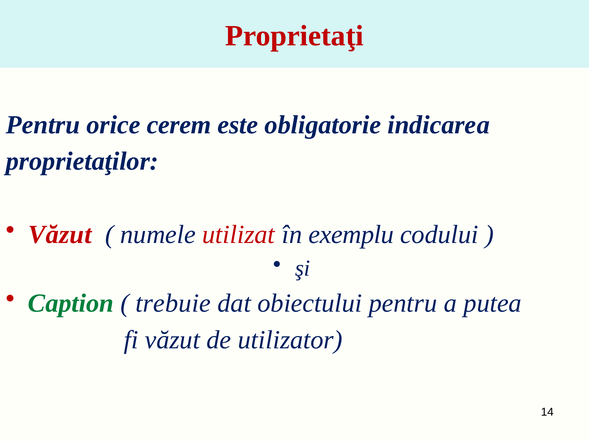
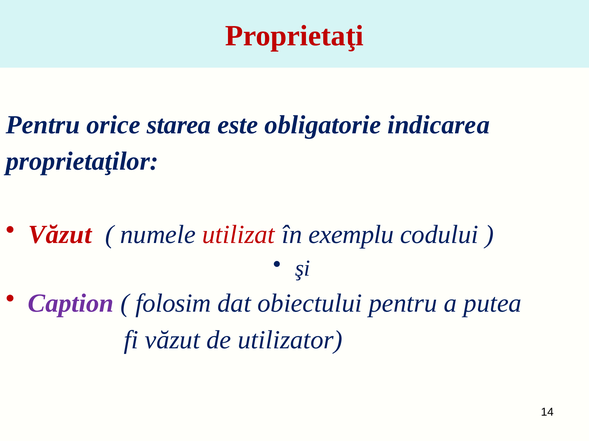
cerem: cerem -> starea
Caption colour: green -> purple
trebuie: trebuie -> folosim
